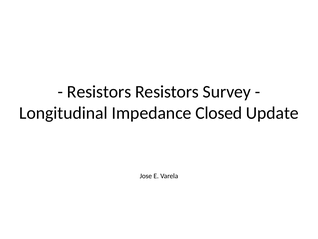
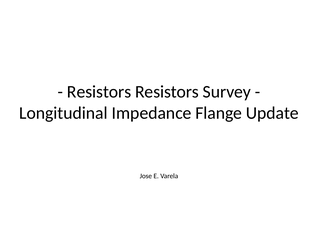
Closed: Closed -> Flange
